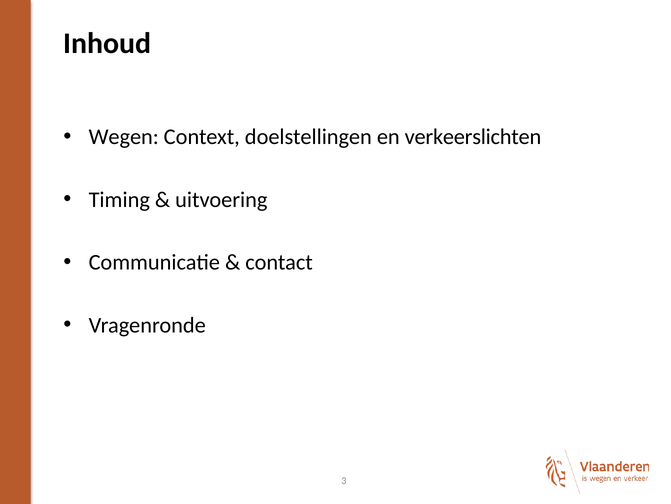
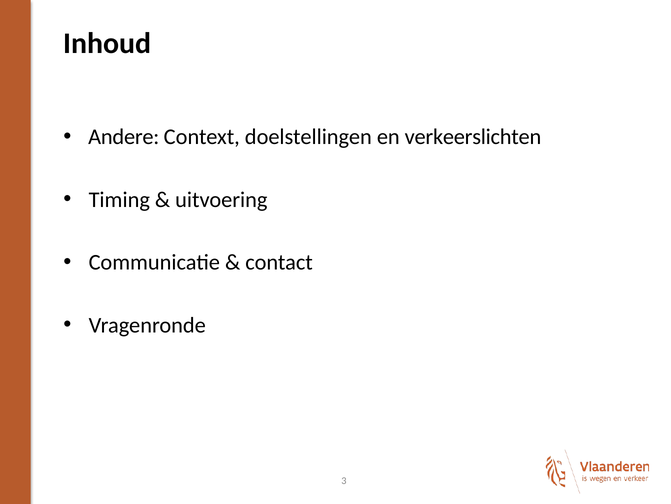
Wegen: Wegen -> Andere
